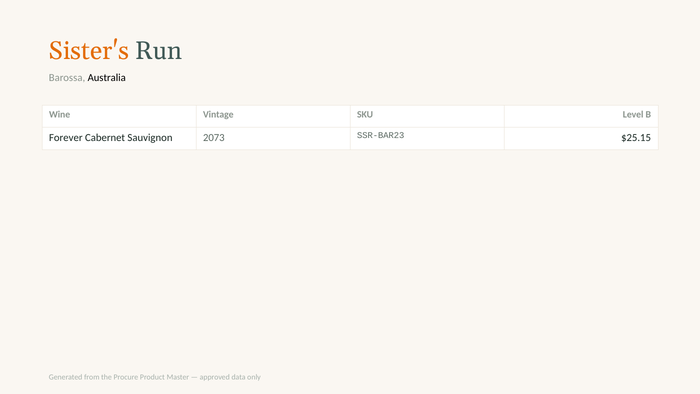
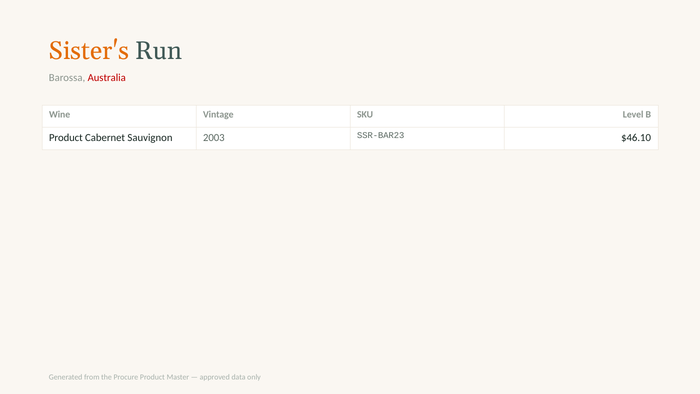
Australia colour: black -> red
Forever at (66, 138): Forever -> Product
2073: 2073 -> 2003
$25.15: $25.15 -> $46.10
